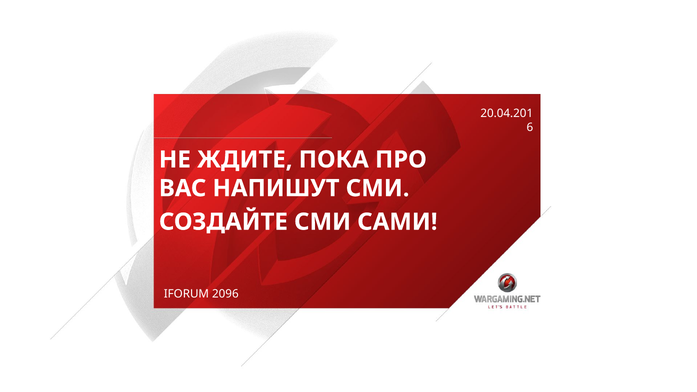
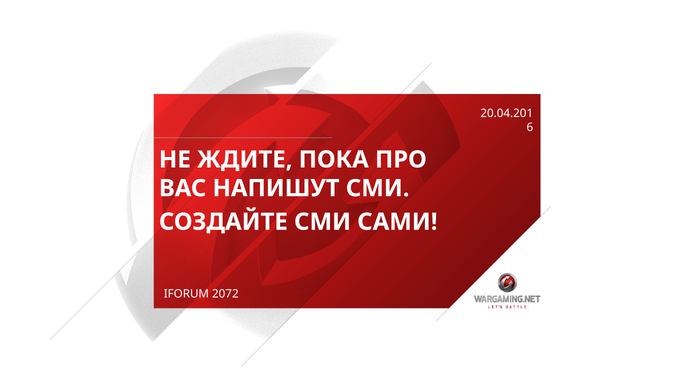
2096: 2096 -> 2072
